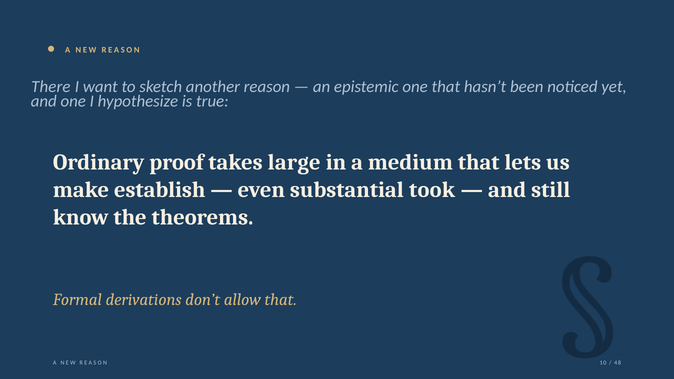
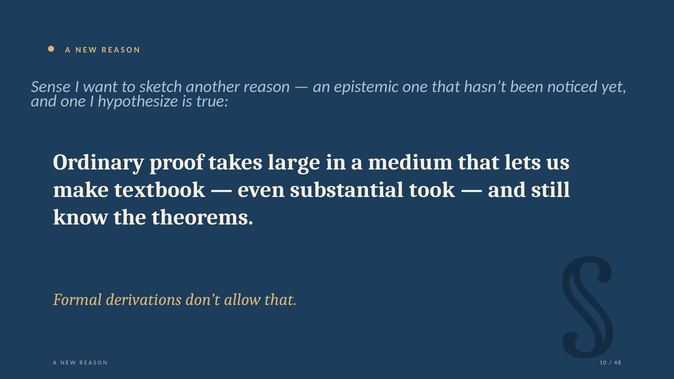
There: There -> Sense
establish: establish -> textbook
